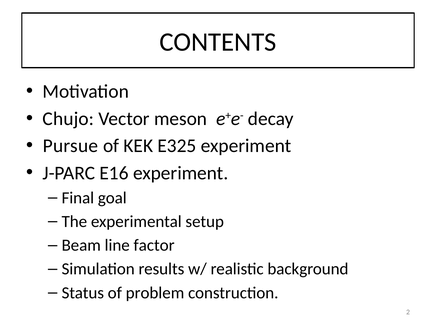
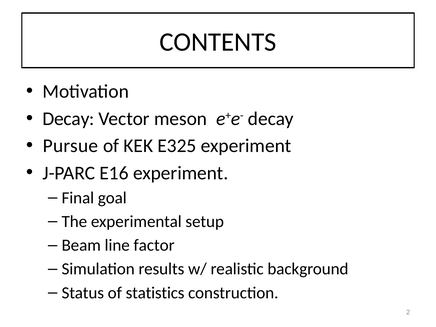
Chujo at (68, 119): Chujo -> Decay
problem: problem -> statistics
